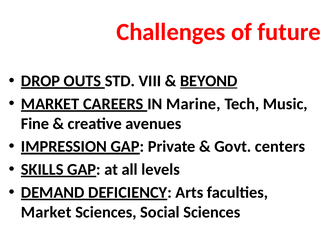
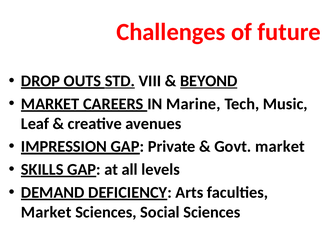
STD underline: none -> present
Fine: Fine -> Leaf
Govt centers: centers -> market
